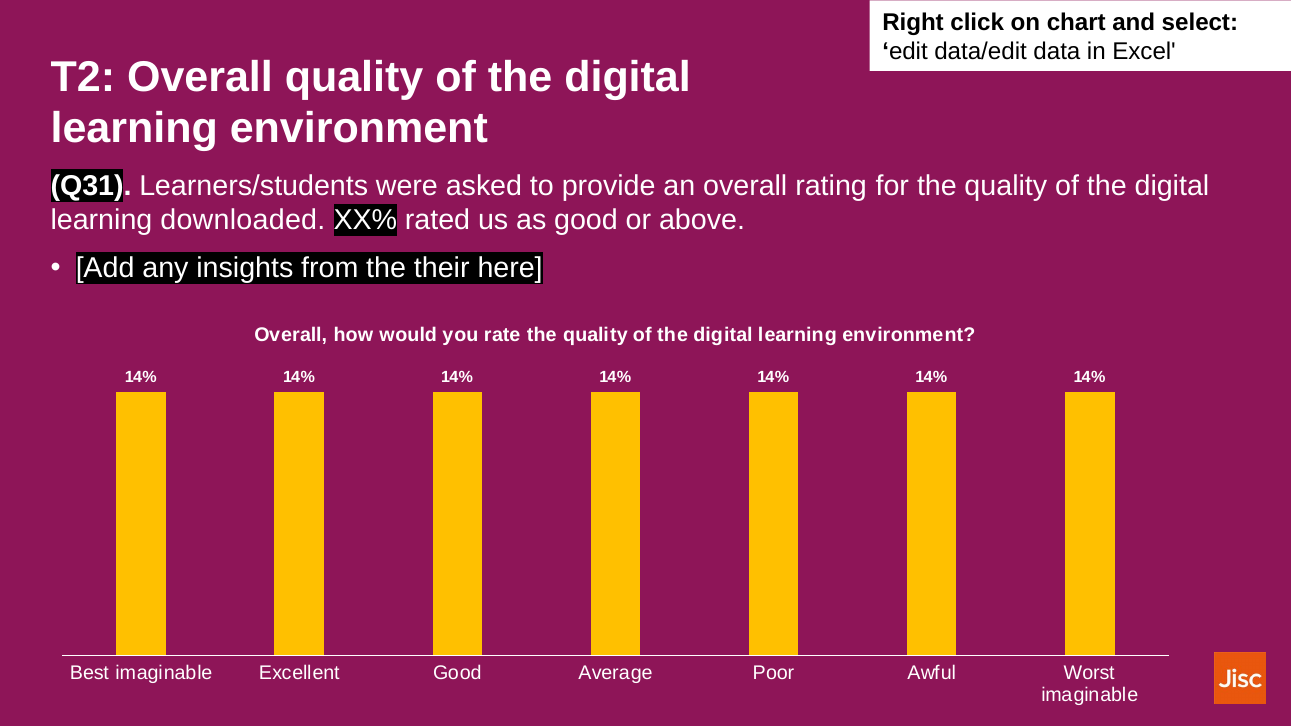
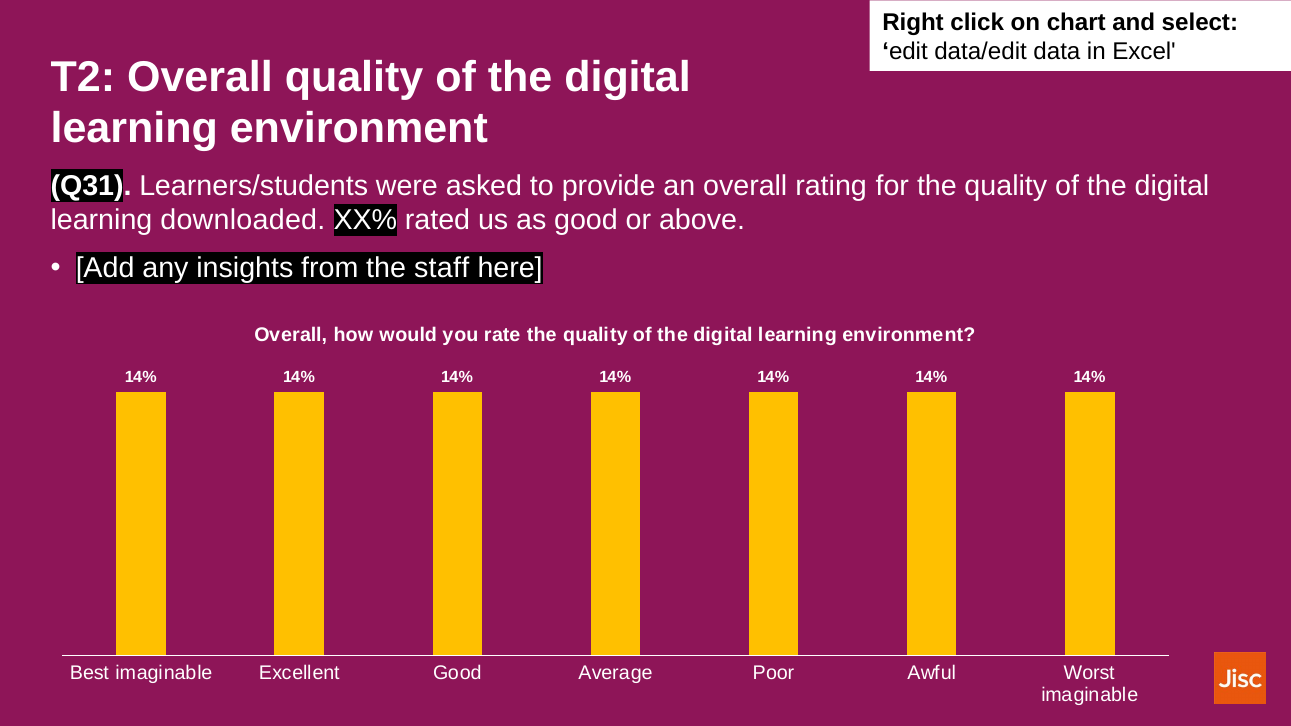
their: their -> staff
